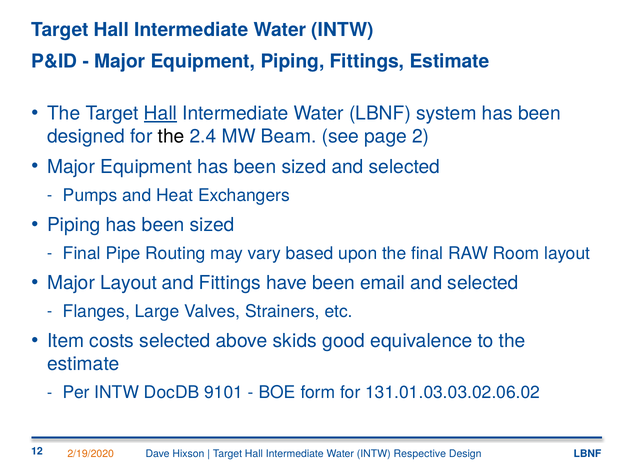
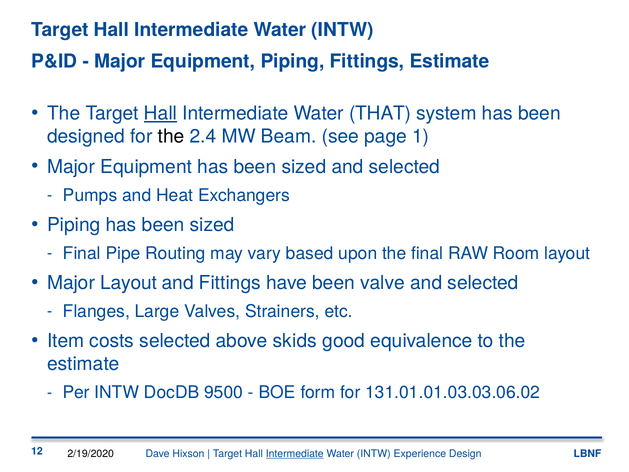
Water LBNF: LBNF -> THAT
2: 2 -> 1
email: email -> valve
9101: 9101 -> 9500
131.01.03.03.02.06.02: 131.01.03.03.02.06.02 -> 131.01.01.03.03.06.02
2/19/2020 colour: orange -> black
Intermediate at (295, 454) underline: none -> present
Respective: Respective -> Experience
